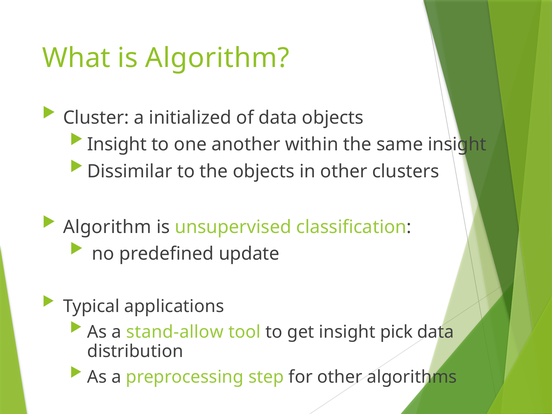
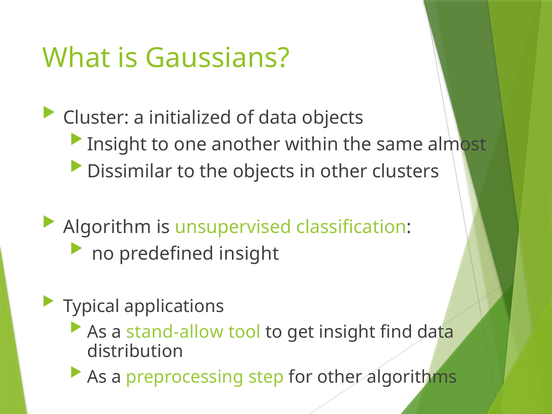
is Algorithm: Algorithm -> Gaussians
same insight: insight -> almost
predefined update: update -> insight
pick: pick -> find
